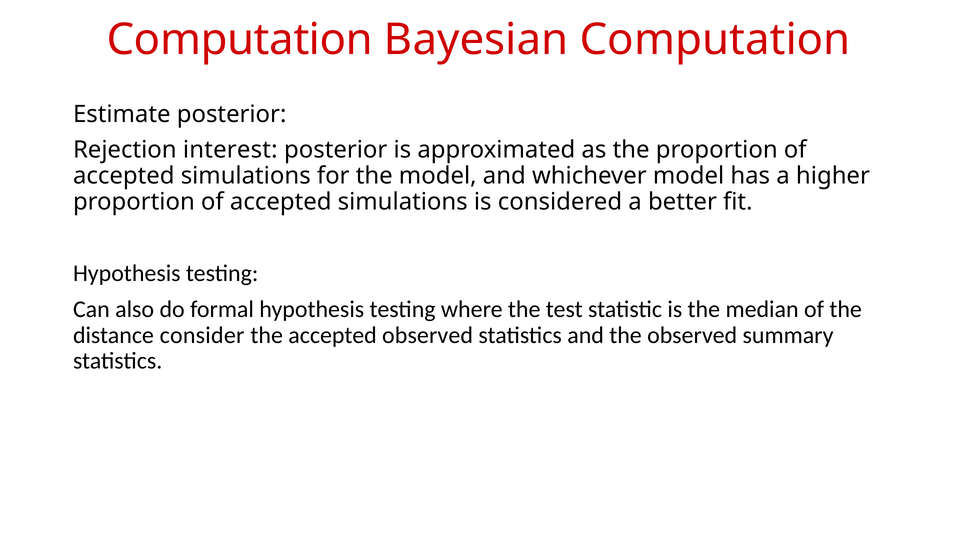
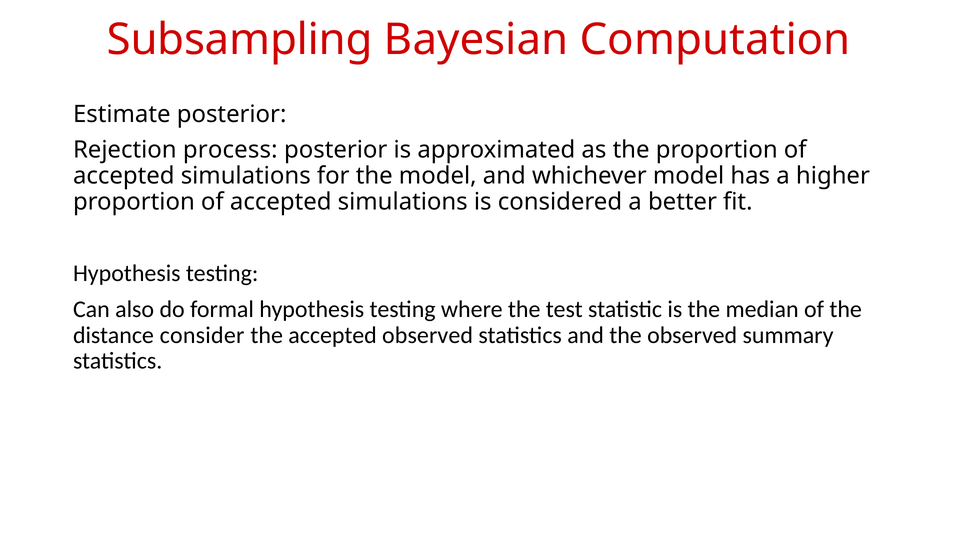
Computation at (240, 40): Computation -> Subsampling
interest: interest -> process
